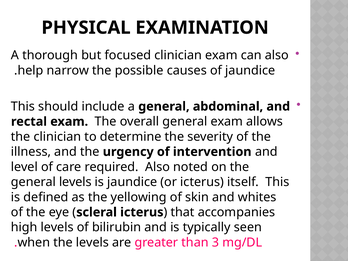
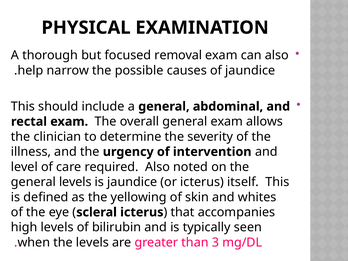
focused clinician: clinician -> removal
